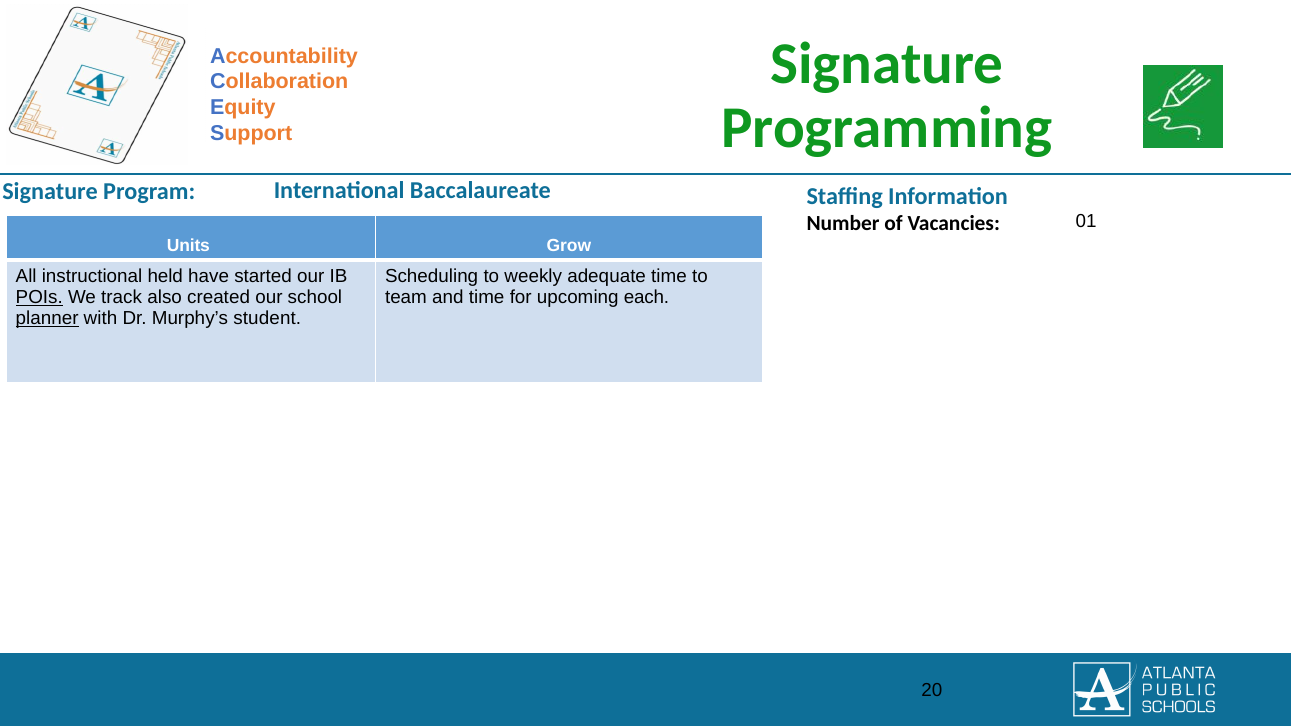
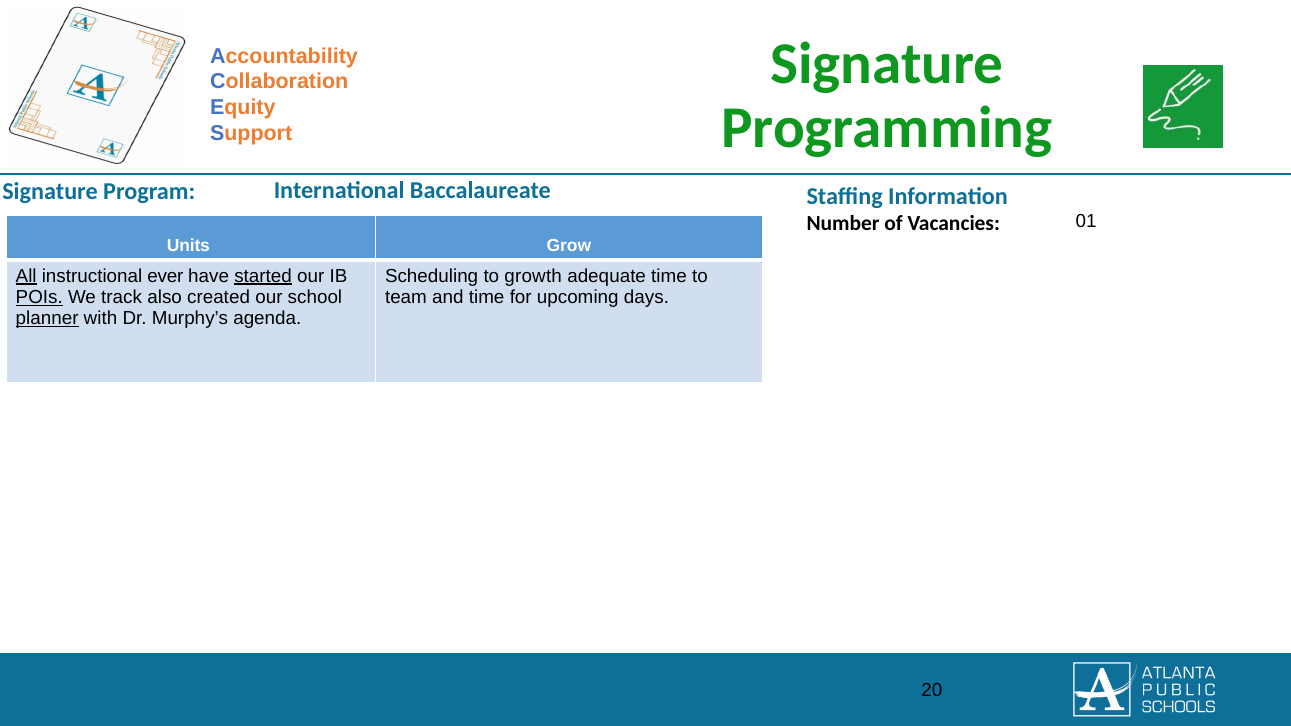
All underline: none -> present
held: held -> ever
started underline: none -> present
weekly: weekly -> growth
each: each -> days
student: student -> agenda
